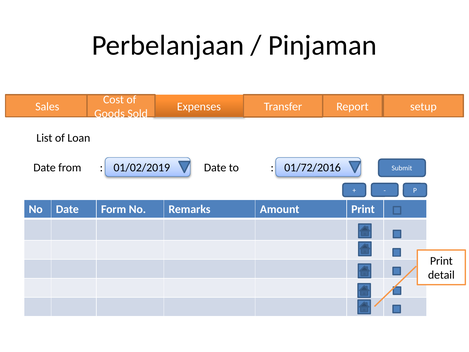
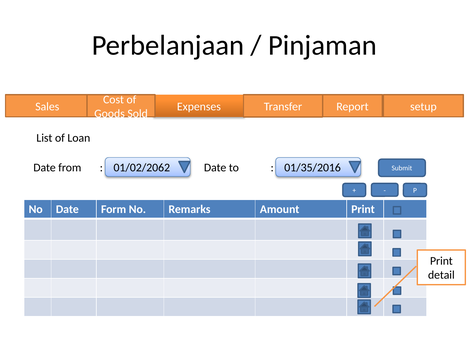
01/02/2019: 01/02/2019 -> 01/02/2062
01/72/2016: 01/72/2016 -> 01/35/2016
